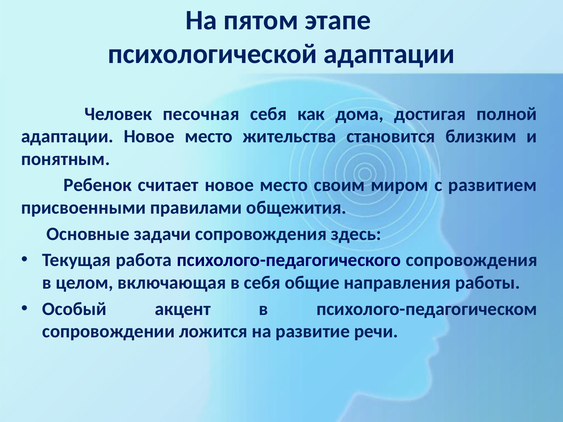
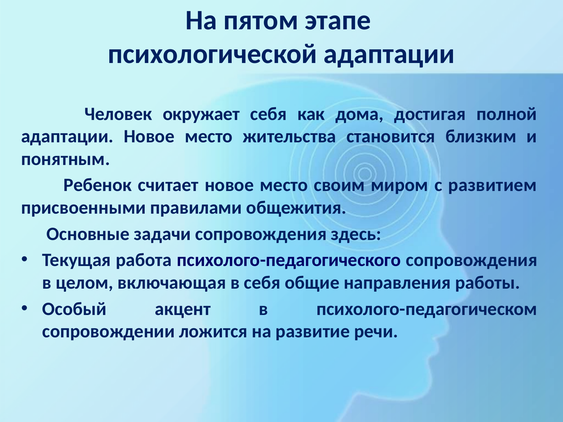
песочная: песочная -> окружает
